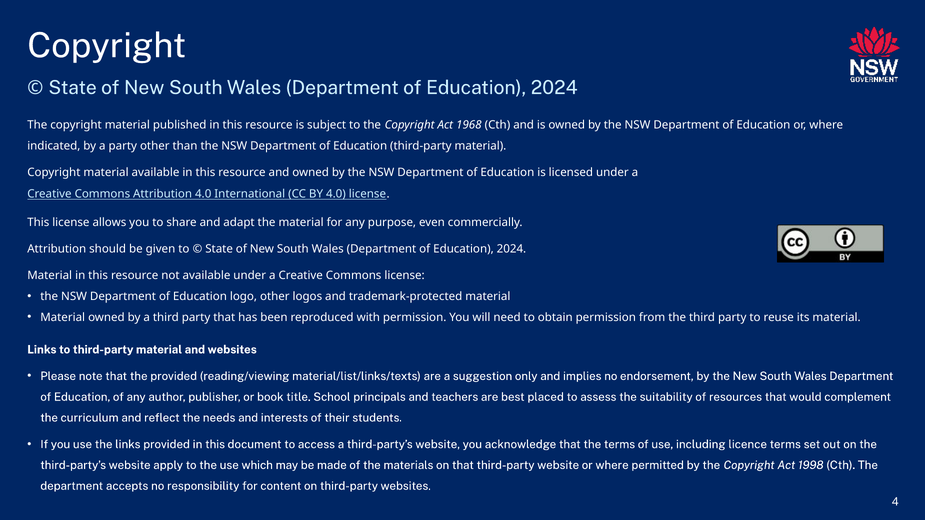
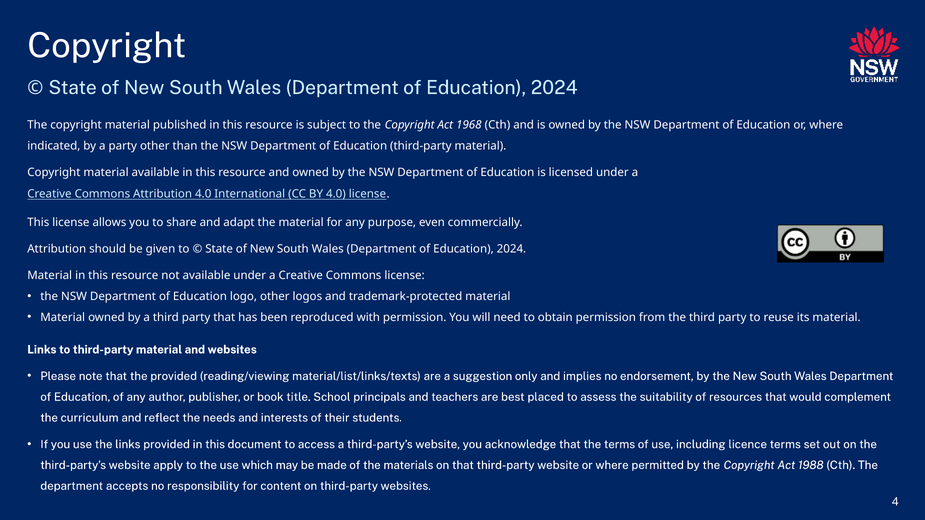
1998: 1998 -> 1988
